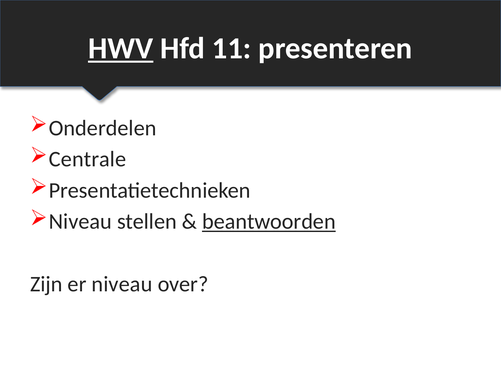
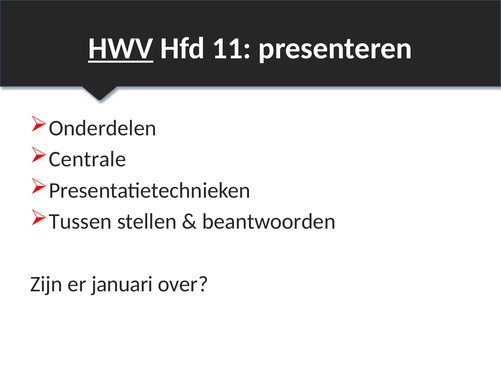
Niveau at (80, 221): Niveau -> Tussen
beantwoorden underline: present -> none
er niveau: niveau -> januari
